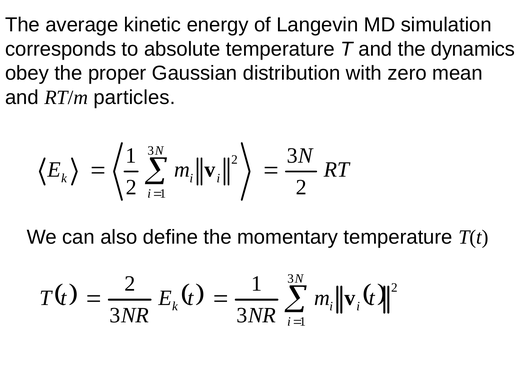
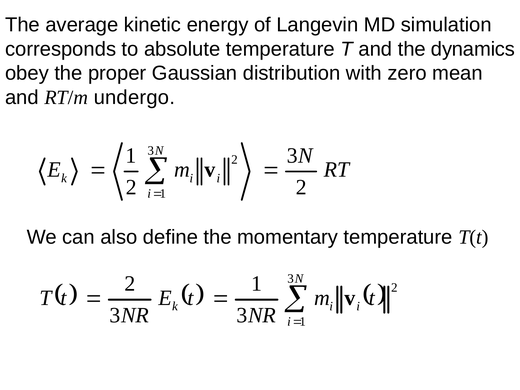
particles: particles -> undergo
